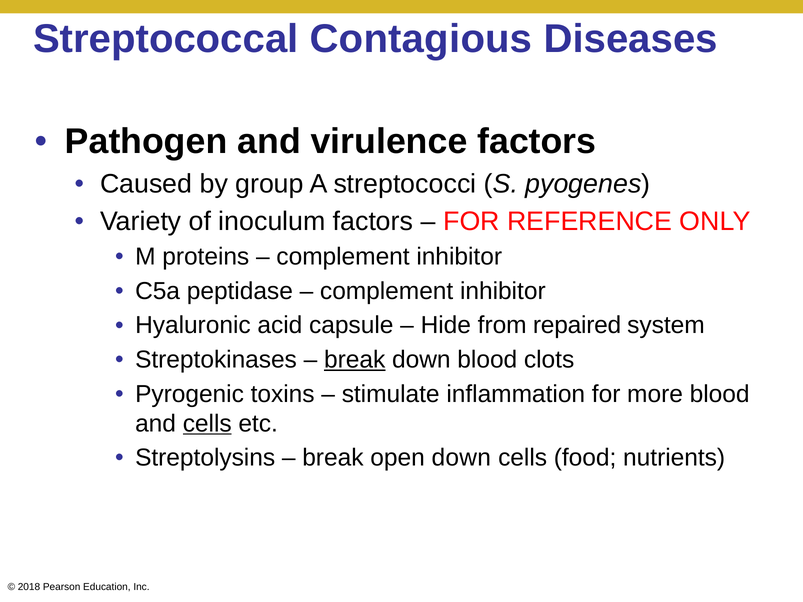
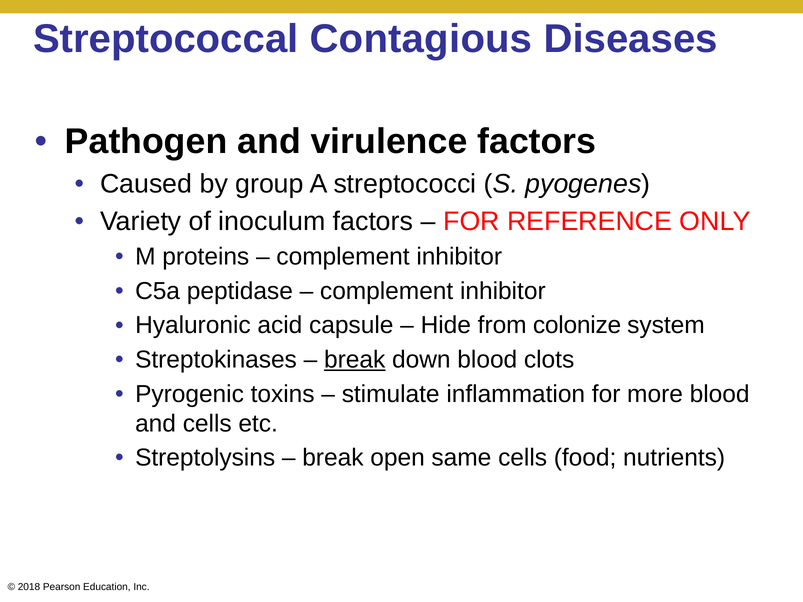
repaired: repaired -> colonize
cells at (207, 424) underline: present -> none
open down: down -> same
